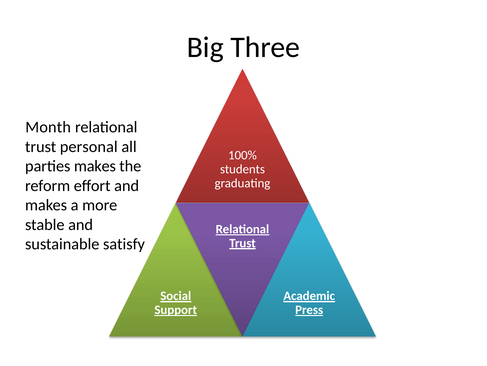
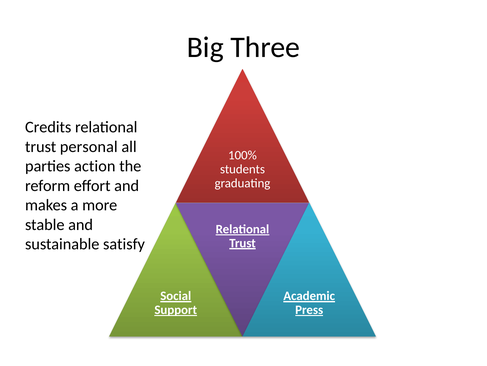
Month: Month -> Credits
parties makes: makes -> action
